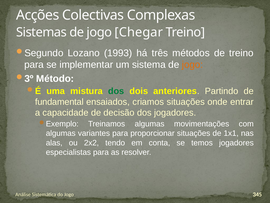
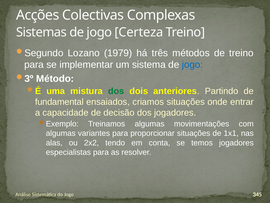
Chegar: Chegar -> Certeza
1993: 1993 -> 1979
jogo at (193, 65) colour: orange -> blue
